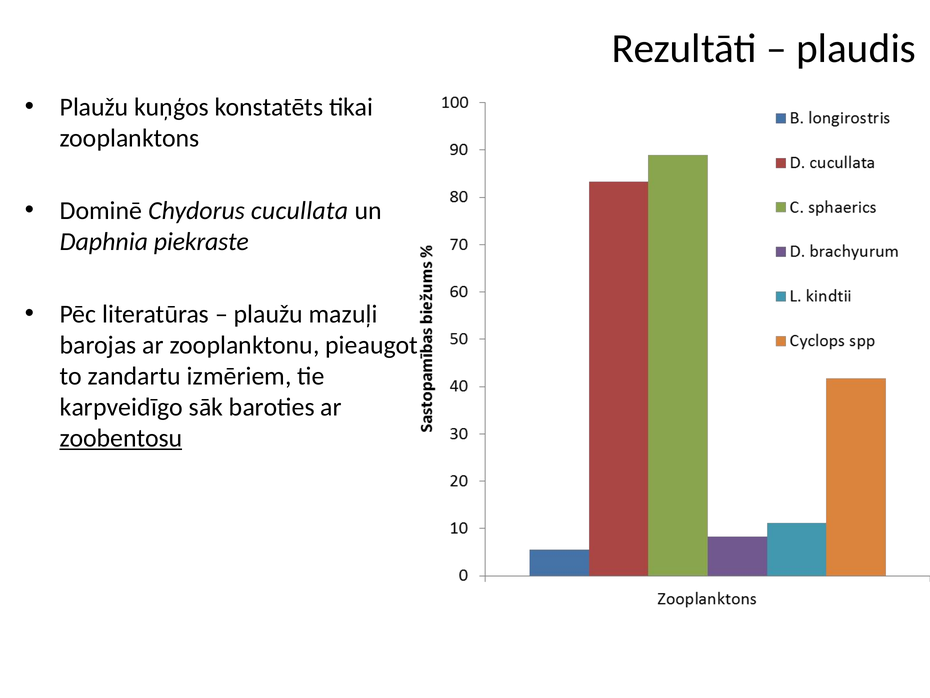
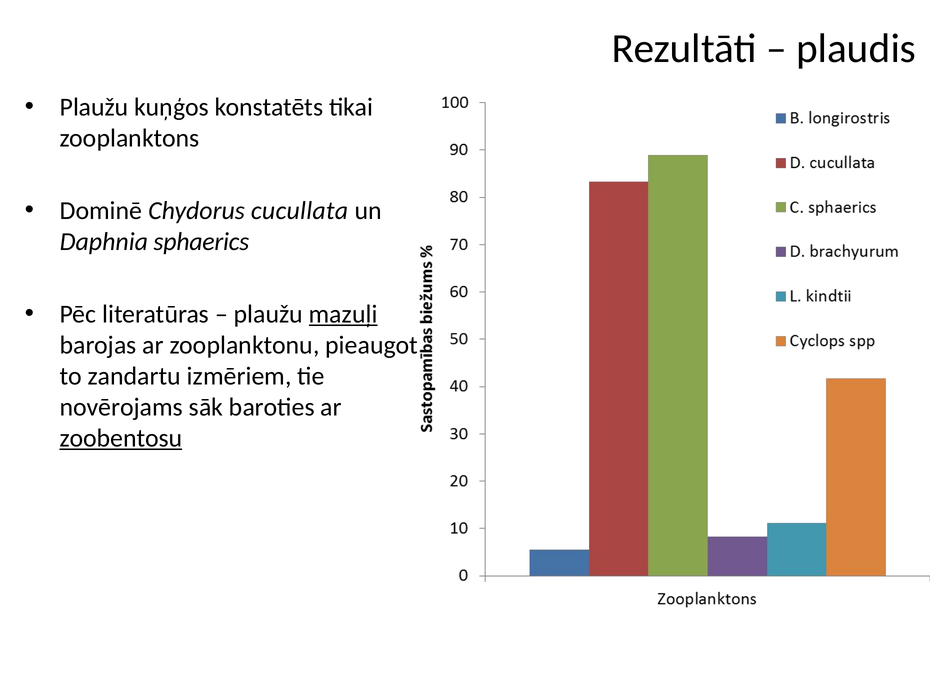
piekraste: piekraste -> sphaerics
mazuļi underline: none -> present
karpveidīgo: karpveidīgo -> novērojams
